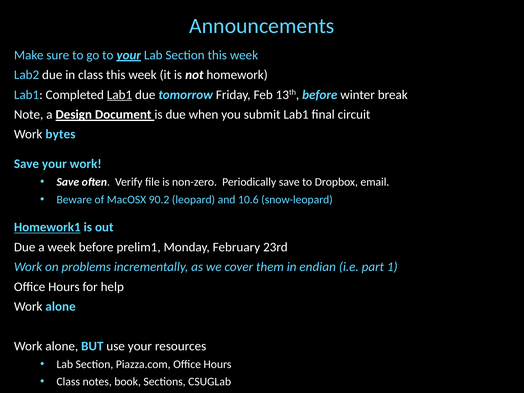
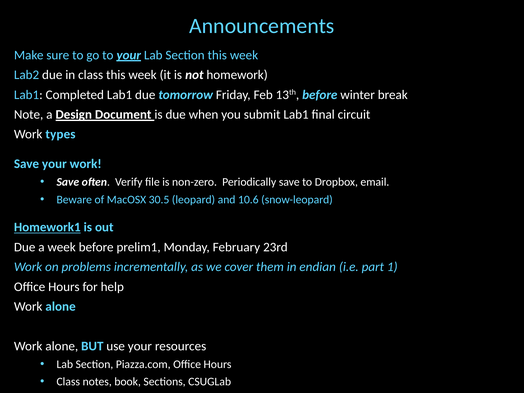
Lab1 at (120, 95) underline: present -> none
bytes: bytes -> types
90.2: 90.2 -> 30.5
